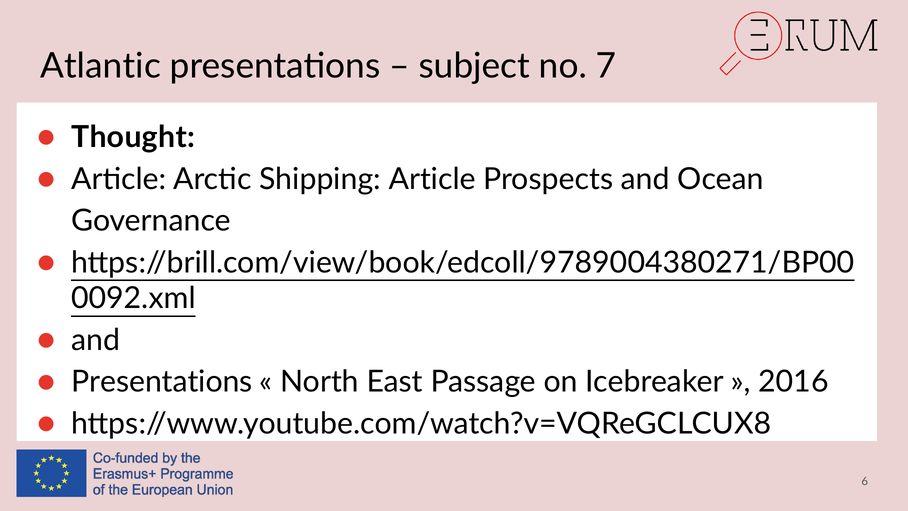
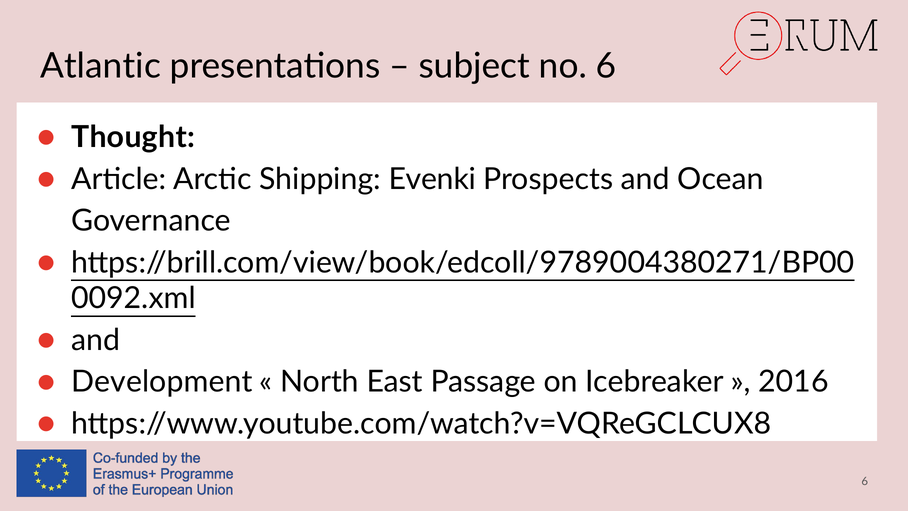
no 7: 7 -> 6
Shipping Article: Article -> Evenki
Presentations at (162, 382): Presentations -> Development
